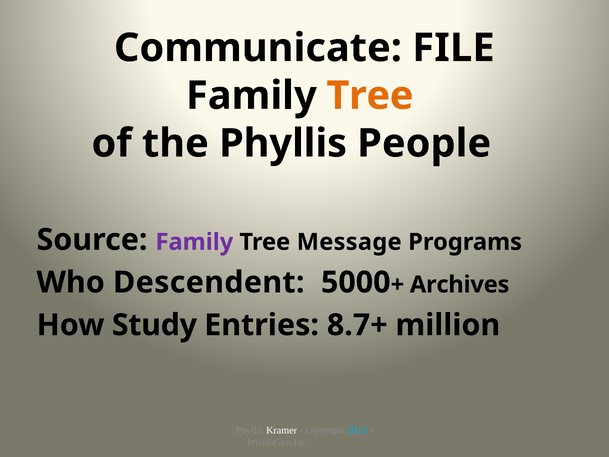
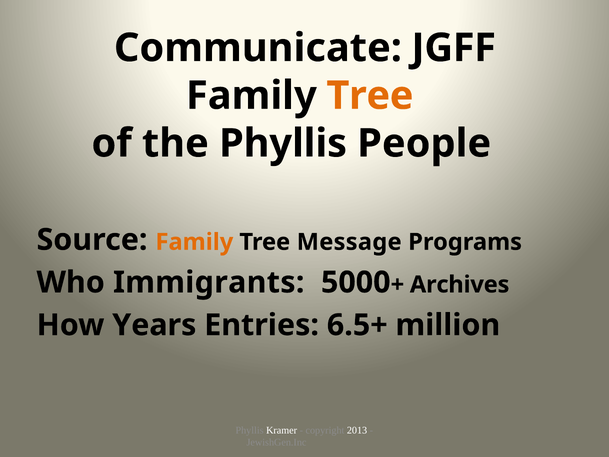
FILE: FILE -> JGFF
Family at (194, 242) colour: purple -> orange
Descendent: Descendent -> Immigrants
Study: Study -> Years
8.7+: 8.7+ -> 6.5+
2013 colour: light blue -> white
